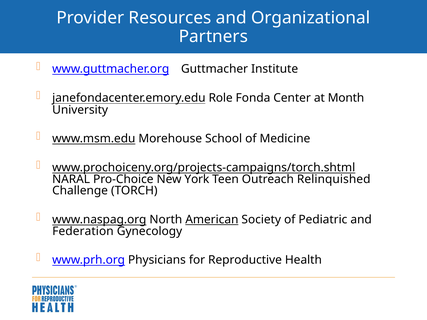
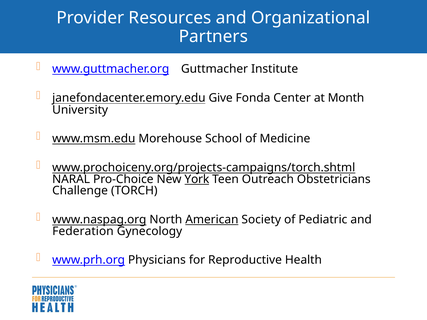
Role: Role -> Give
York underline: none -> present
Relinquished: Relinquished -> Obstetricians
